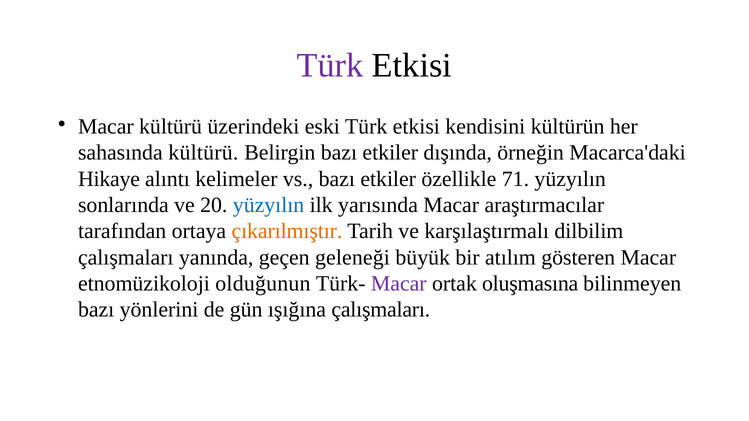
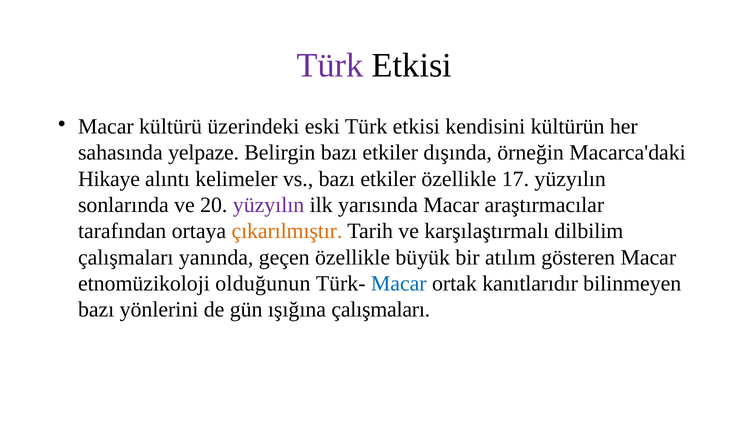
sahasında kültürü: kültürü -> yelpaze
71: 71 -> 17
yüzyılın at (269, 205) colour: blue -> purple
geçen geleneği: geleneği -> özellikle
Macar at (399, 284) colour: purple -> blue
oluşmasına: oluşmasına -> kanıtlarıdır
